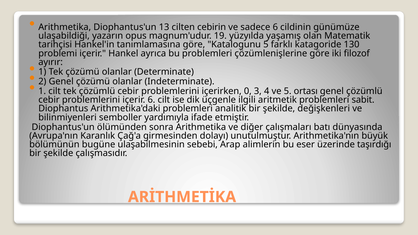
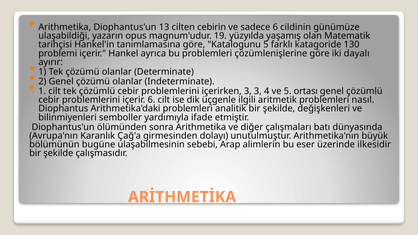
filozof: filozof -> dayalı
içerirken 0: 0 -> 3
sabit: sabit -> nasıl
taşırdığı: taşırdığı -> ilkesidir
